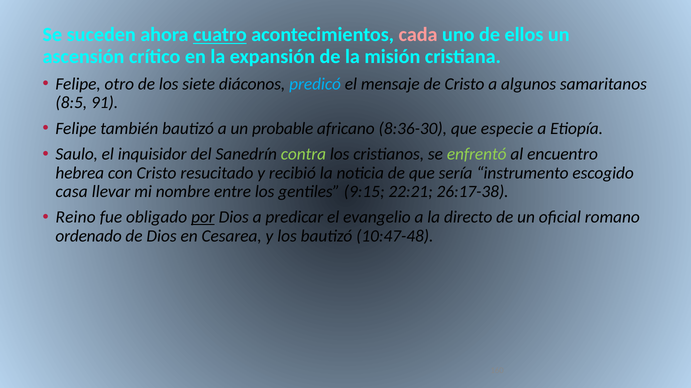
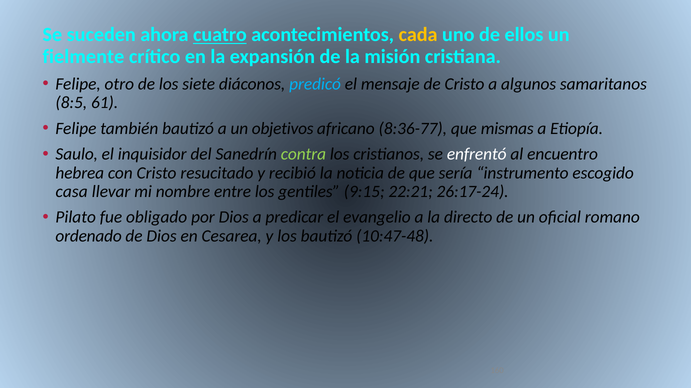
cada colour: pink -> yellow
ascensión: ascensión -> fielmente
91: 91 -> 61
probable: probable -> objetivos
8:36-30: 8:36-30 -> 8:36-77
especie: especie -> mismas
enfrentó colour: light green -> white
26:17-38: 26:17-38 -> 26:17-24
Reino: Reino -> Pilato
por underline: present -> none
